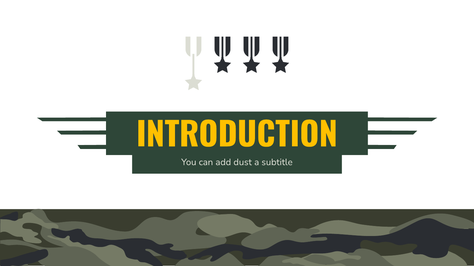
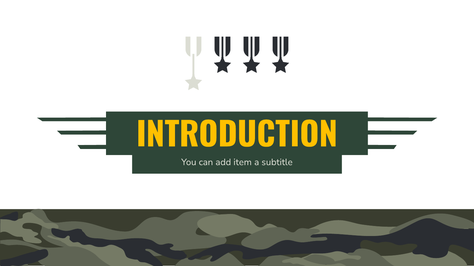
dust: dust -> item
